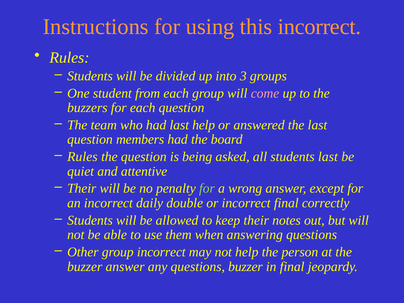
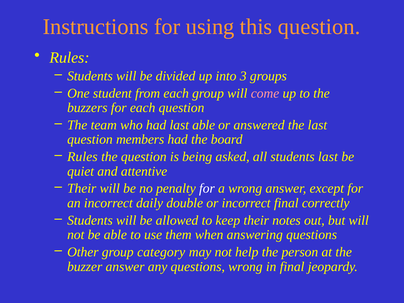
this incorrect: incorrect -> question
last help: help -> able
for at (207, 189) colour: light green -> white
group incorrect: incorrect -> category
questions buzzer: buzzer -> wrong
